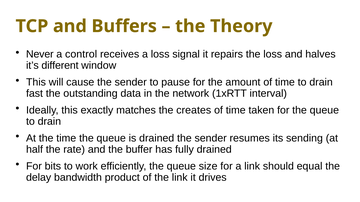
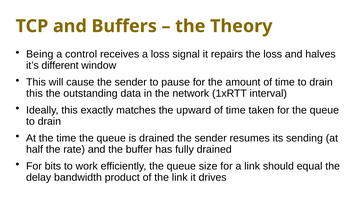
Never: Never -> Being
fast at (35, 94): fast -> this
creates: creates -> upward
